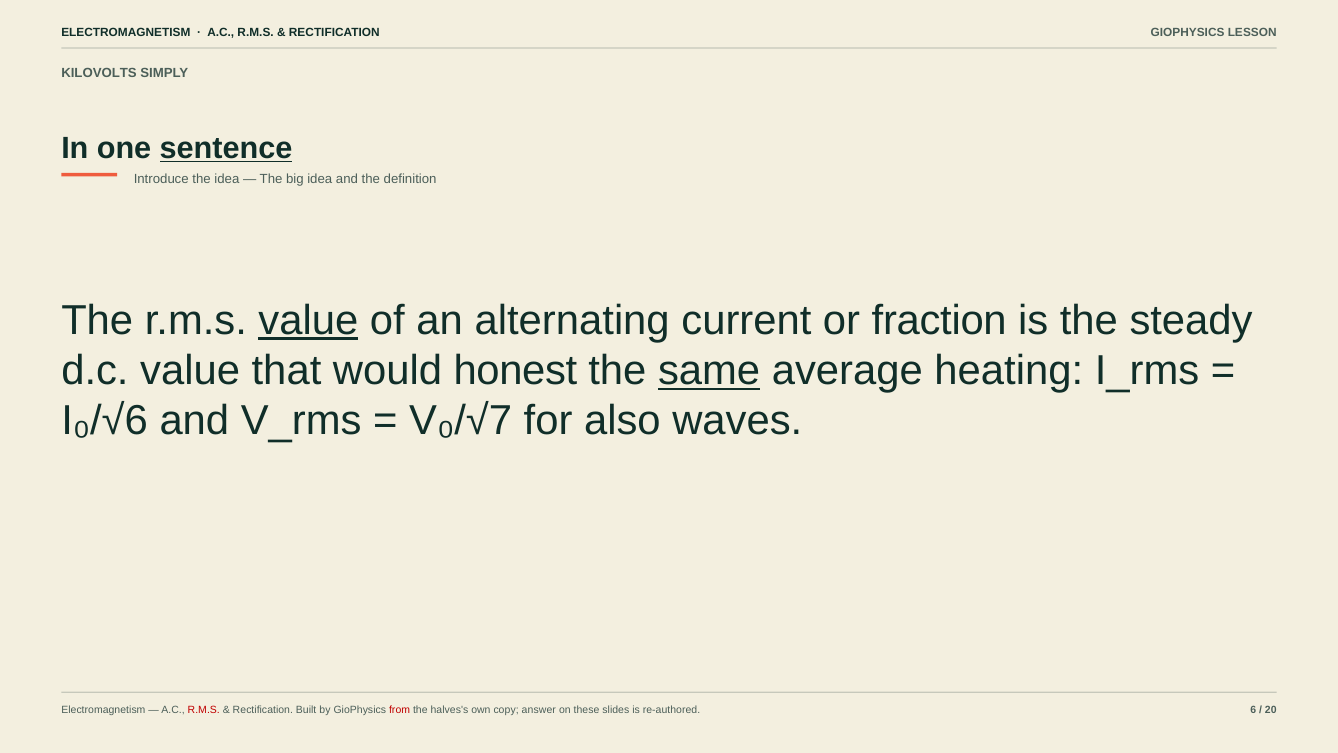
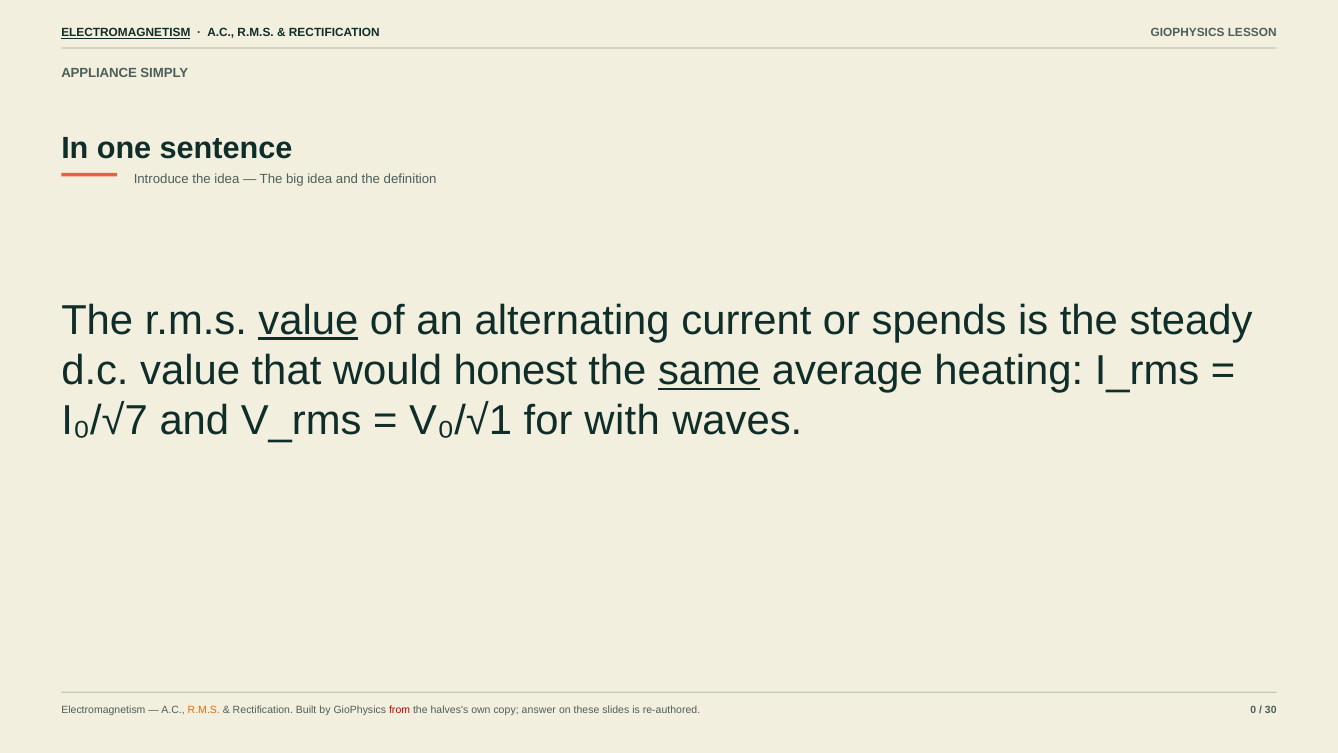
ELECTROMAGNETISM at (126, 33) underline: none -> present
KILOVOLTS: KILOVOLTS -> APPLIANCE
sentence underline: present -> none
fraction: fraction -> spends
I₀/√6: I₀/√6 -> I₀/√7
V₀/√7: V₀/√7 -> V₀/√1
also: also -> with
R.M.S at (204, 709) colour: red -> orange
6: 6 -> 0
20: 20 -> 30
